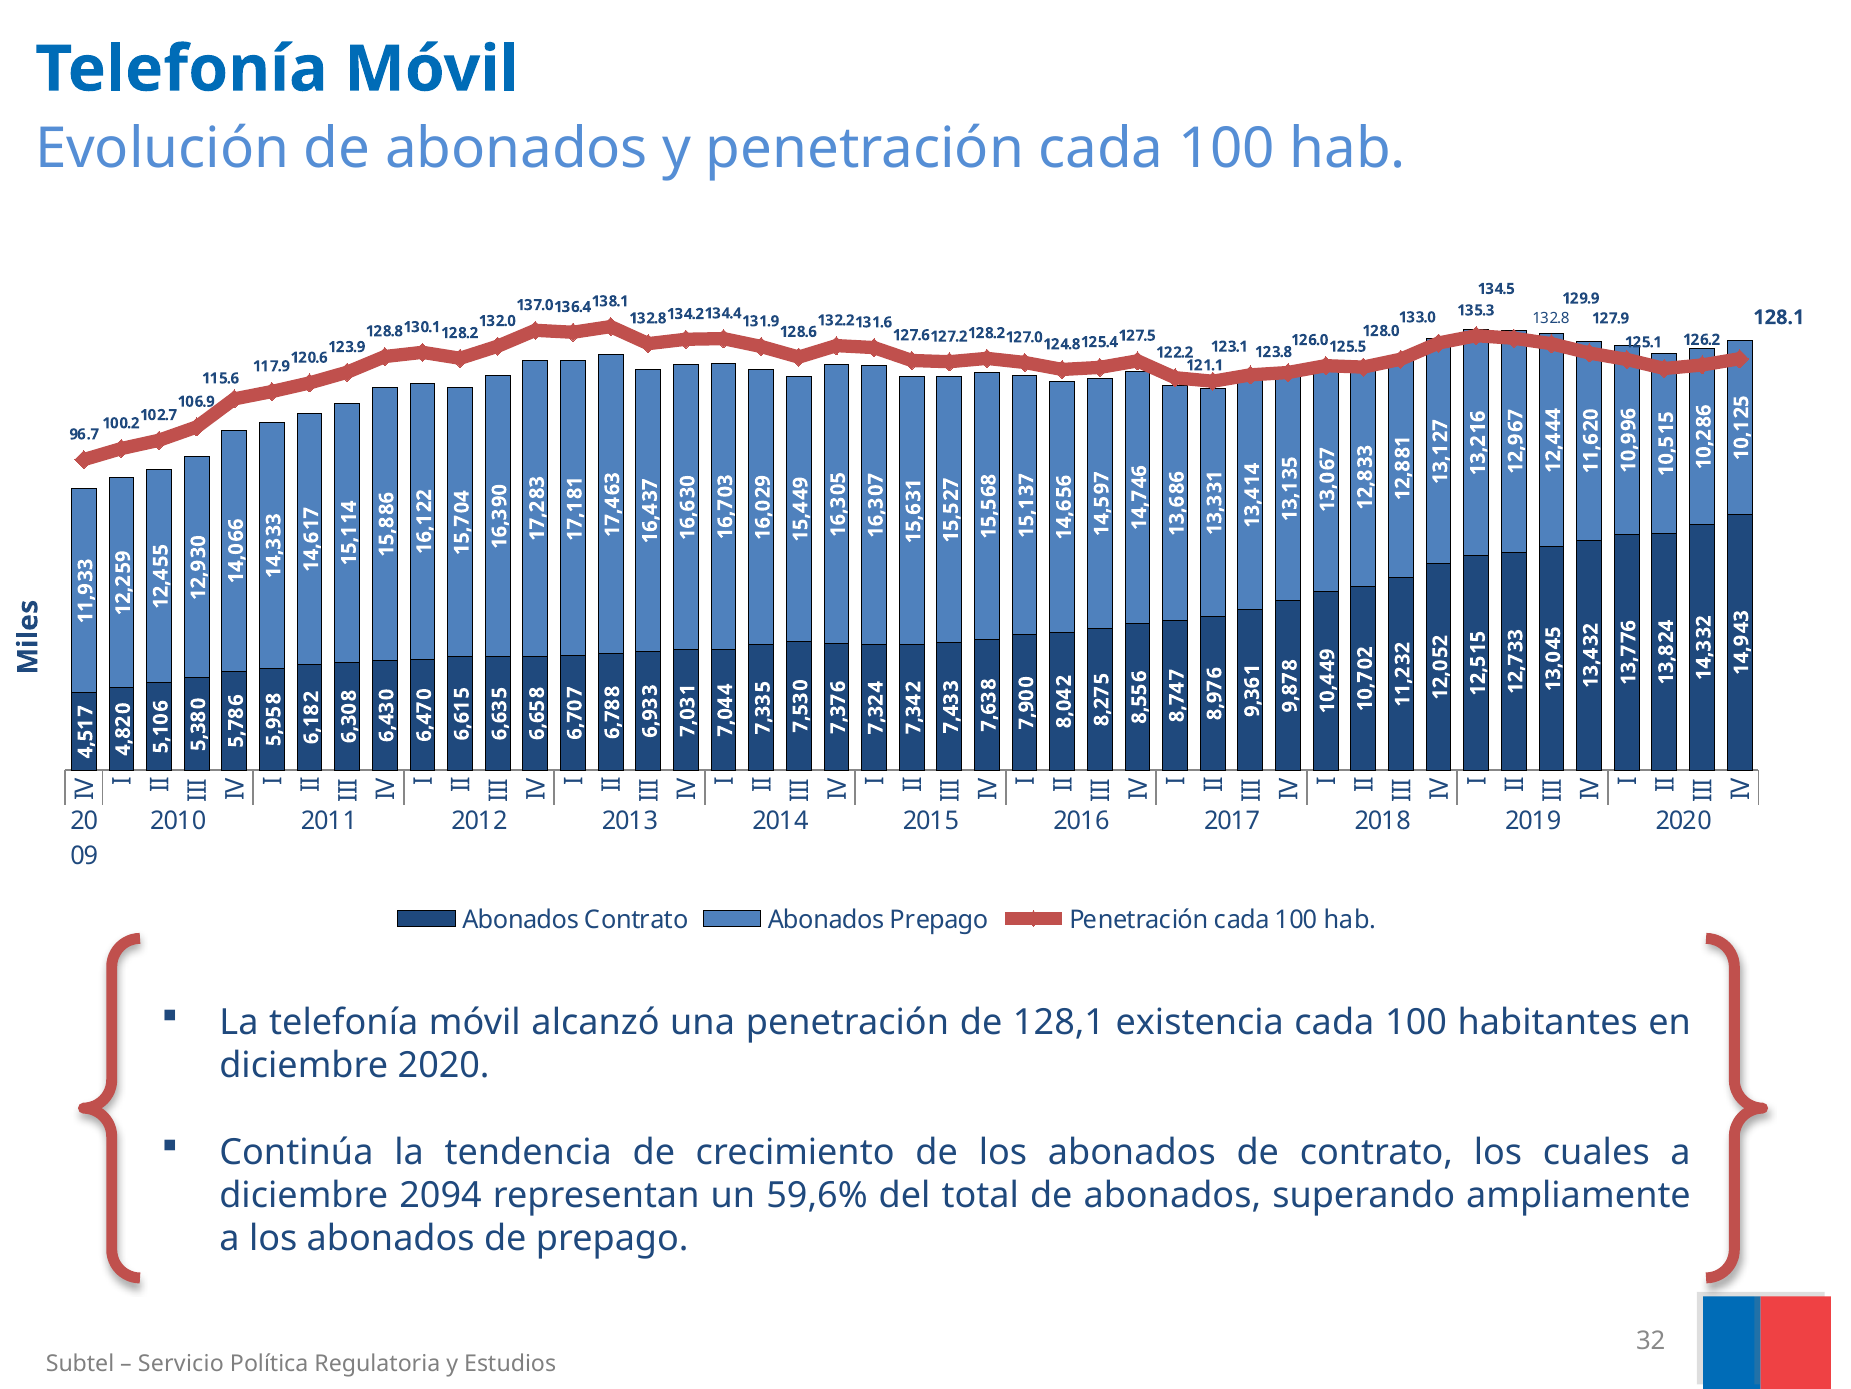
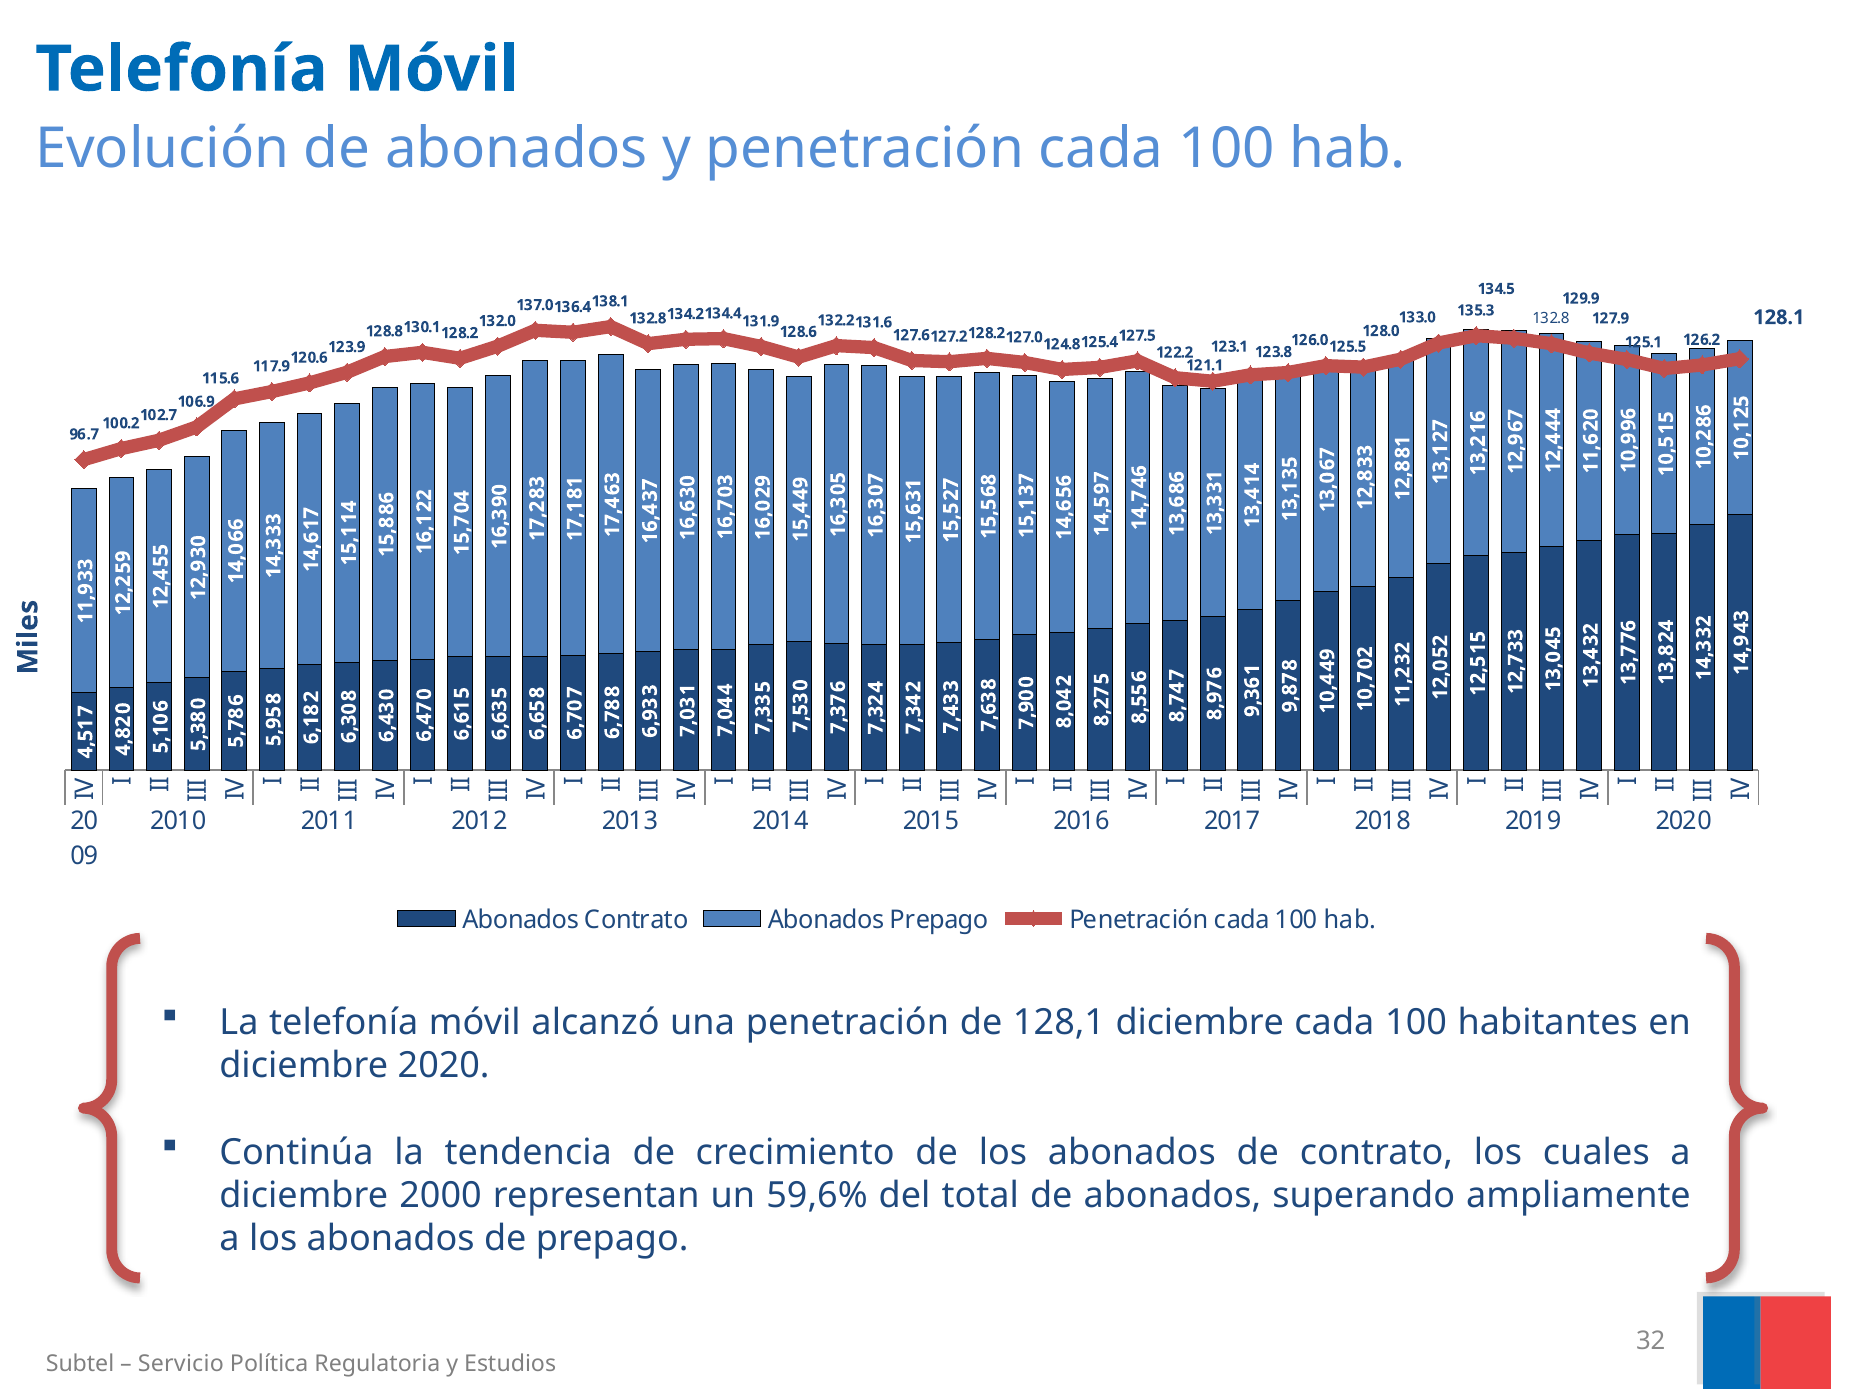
128,1 existencia: existencia -> diciembre
2094: 2094 -> 2000
